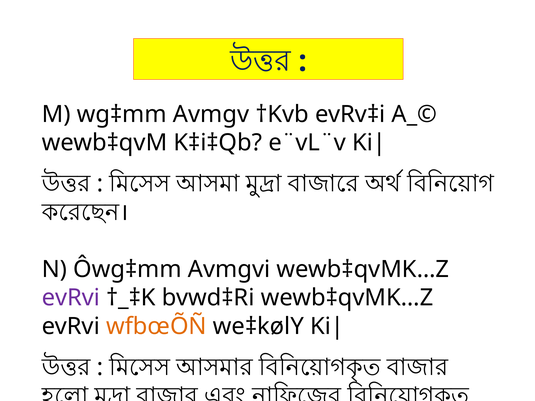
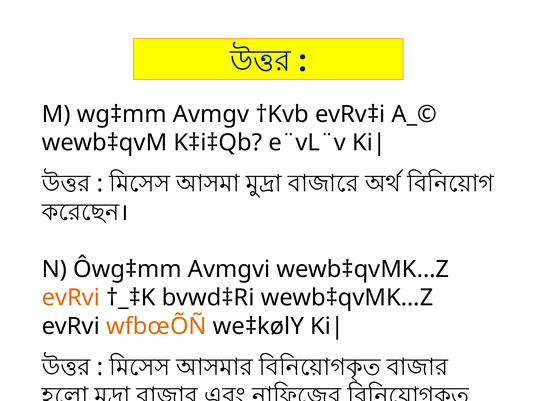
evRvi at (71, 298) colour: purple -> orange
